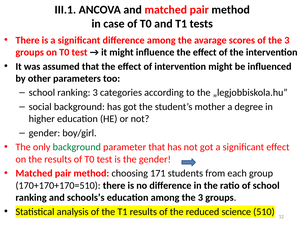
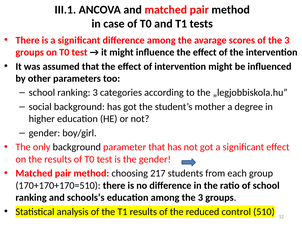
background at (77, 147) colour: green -> black
171: 171 -> 217
science: science -> control
